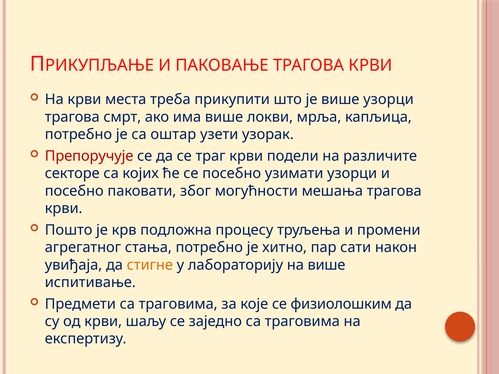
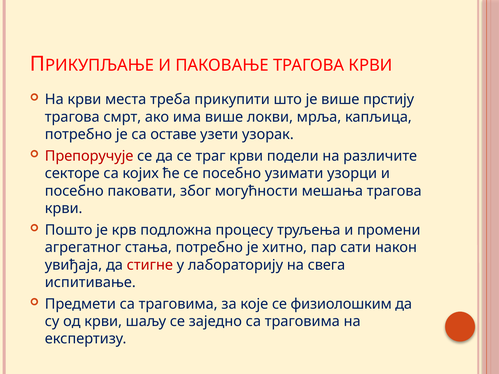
више узорци: узорци -> прстију
оштар: оштар -> оставе
стигне colour: orange -> red
на више: више -> свега
